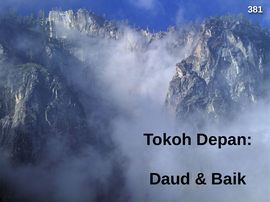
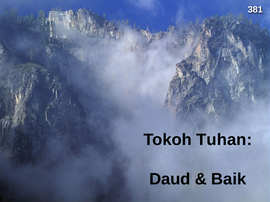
Depan: Depan -> Tuhan
